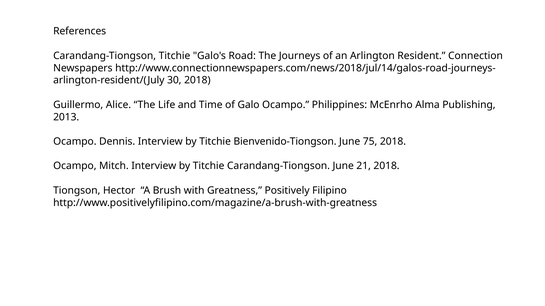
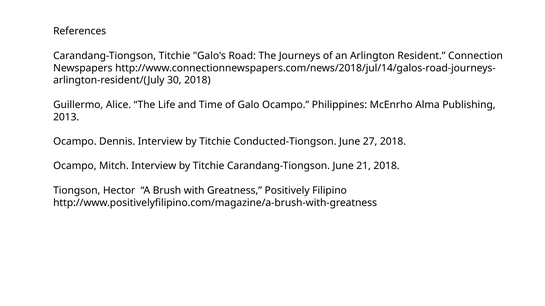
Bienvenido-Tiongson: Bienvenido-Tiongson -> Conducted-Tiongson
75: 75 -> 27
